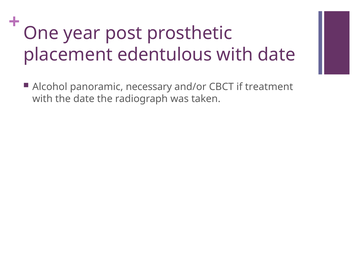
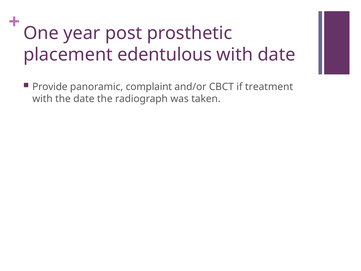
Alcohol: Alcohol -> Provide
necessary: necessary -> complaint
